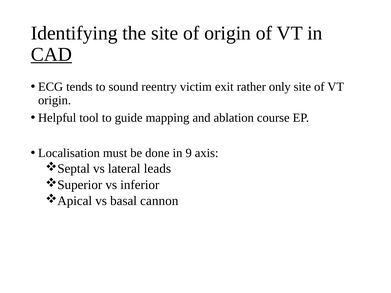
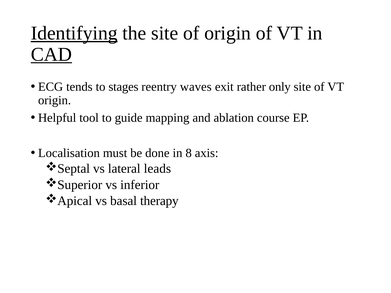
Identifying underline: none -> present
sound: sound -> stages
victim: victim -> waves
9: 9 -> 8
cannon: cannon -> therapy
